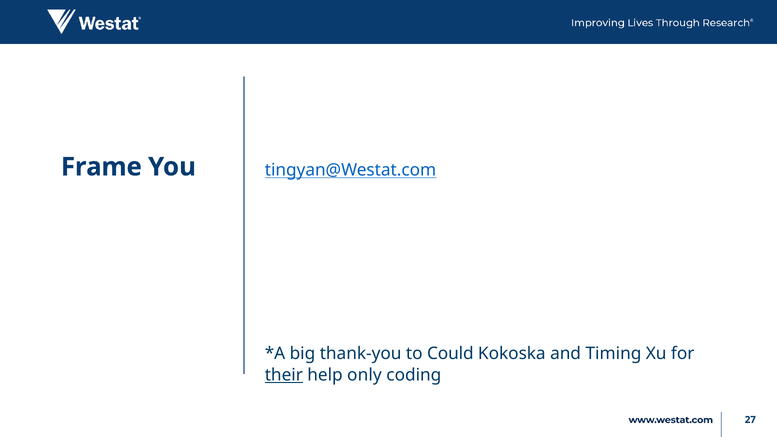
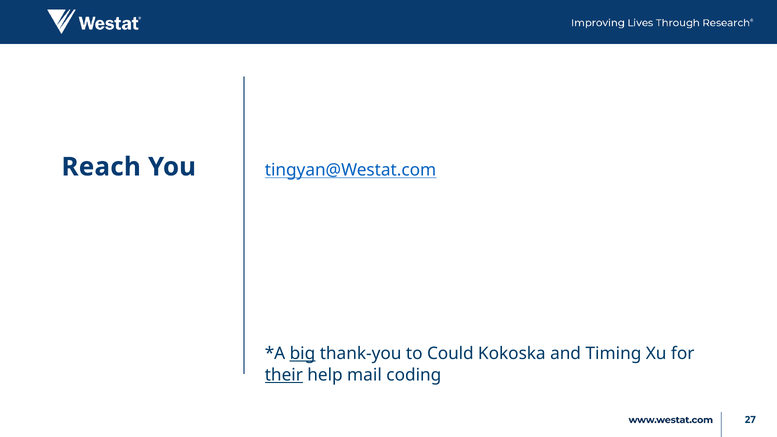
Frame: Frame -> Reach
big underline: none -> present
only: only -> mail
